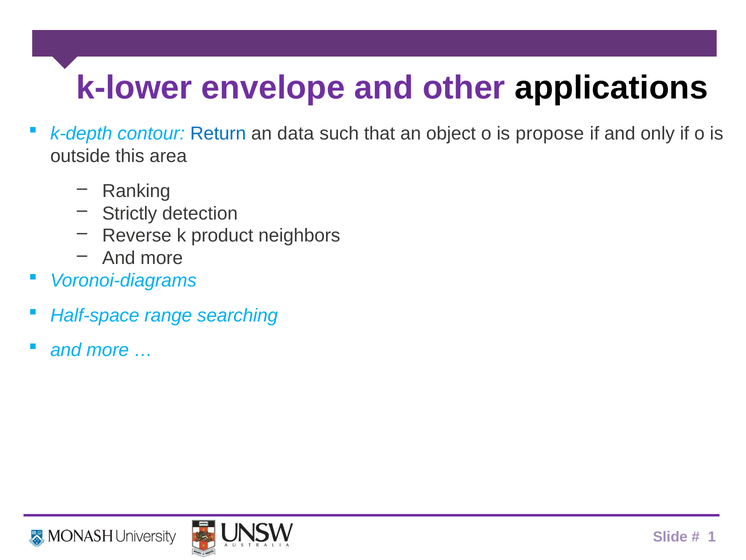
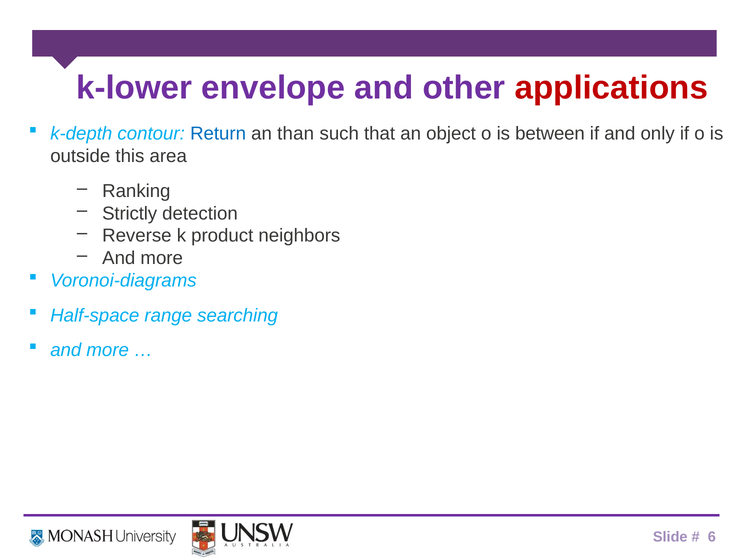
applications colour: black -> red
data: data -> than
propose: propose -> between
1: 1 -> 6
